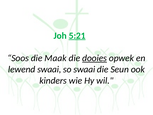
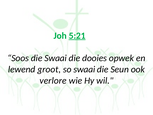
die Maak: Maak -> Swaai
dooies underline: present -> none
lewend swaai: swaai -> groot
kinders: kinders -> verlore
